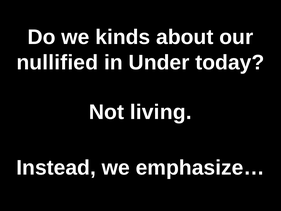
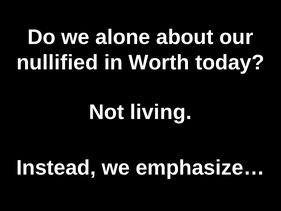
kinds: kinds -> alone
Under: Under -> Worth
